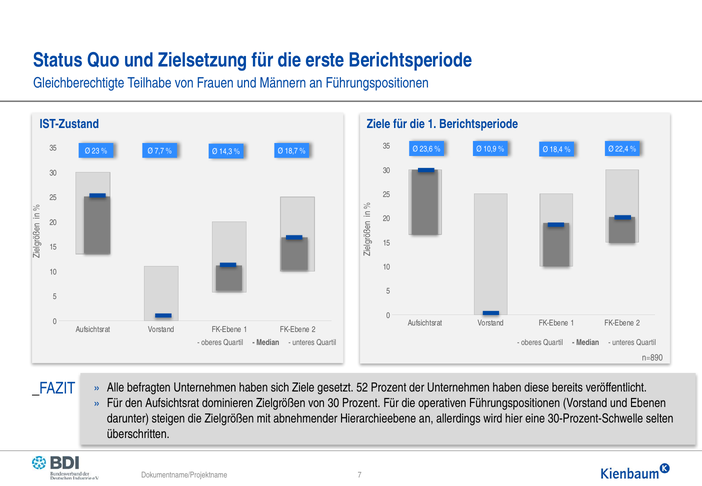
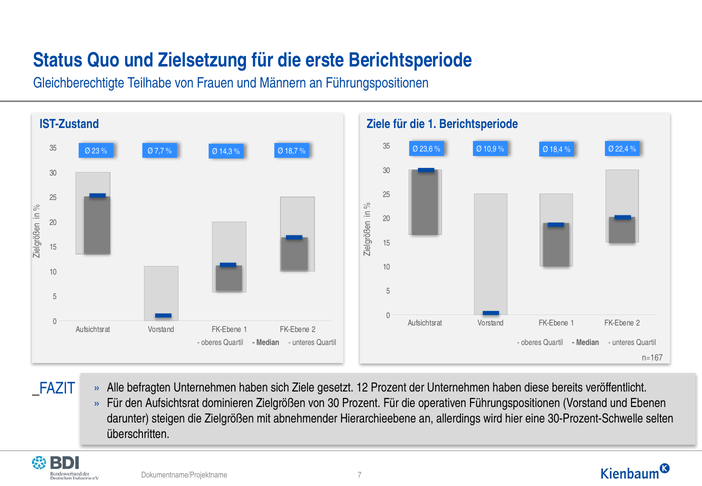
n=890: n=890 -> n=167
52: 52 -> 12
